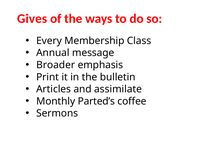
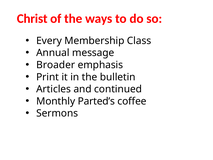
Gives: Gives -> Christ
assimilate: assimilate -> continued
